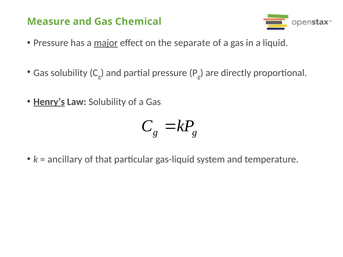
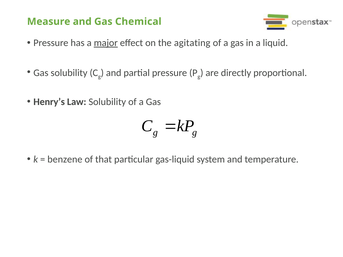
separate: separate -> agitating
Henry’s underline: present -> none
ancillary: ancillary -> benzene
